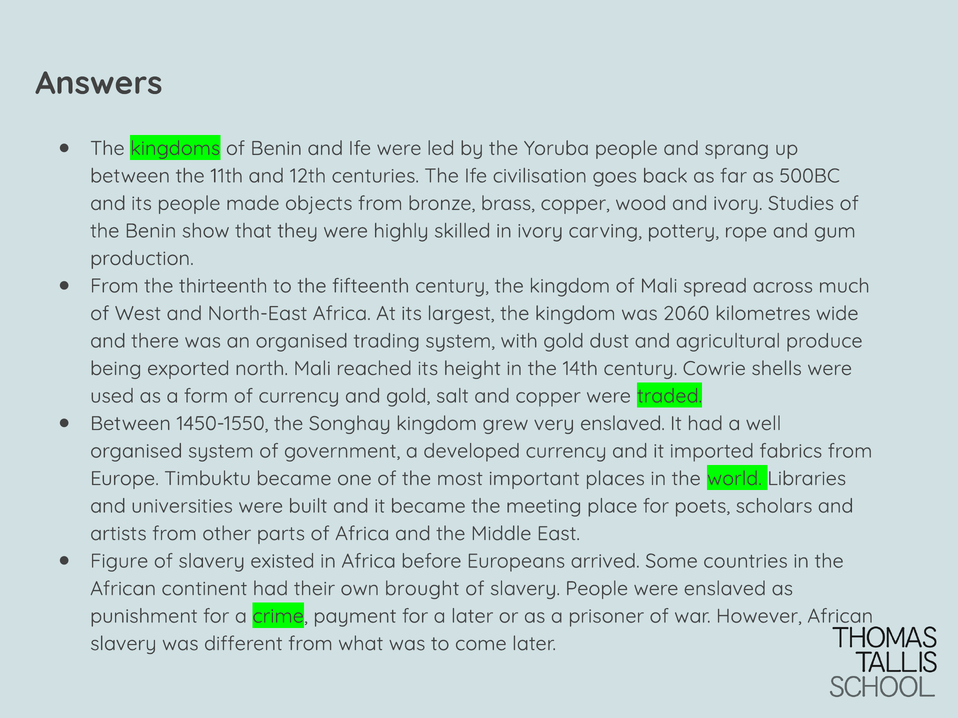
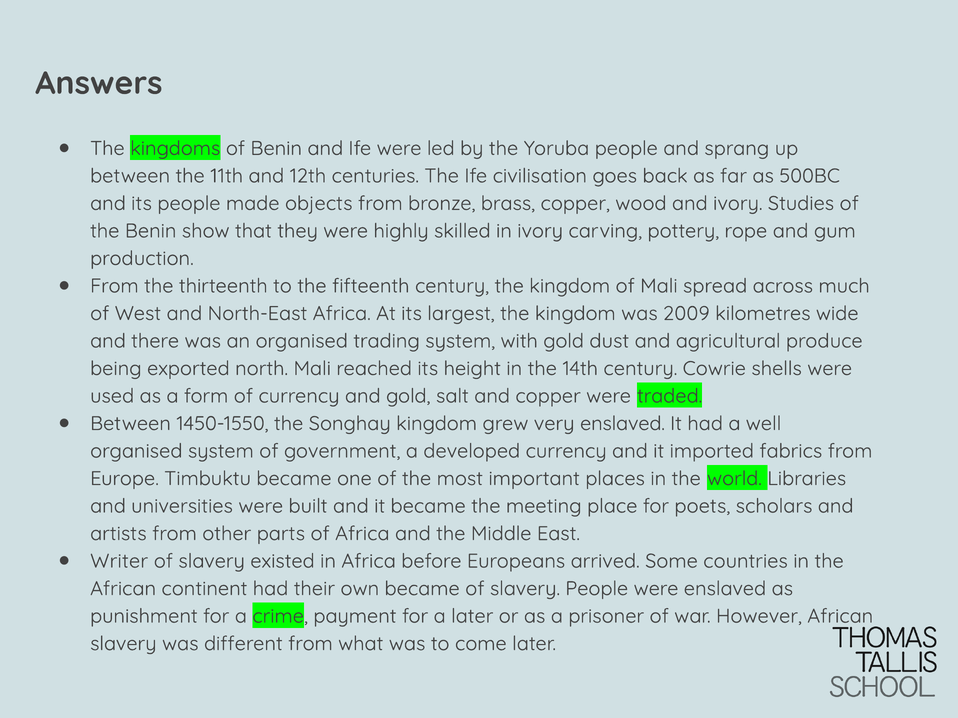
2060: 2060 -> 2009
Figure: Figure -> Writer
own brought: brought -> became
